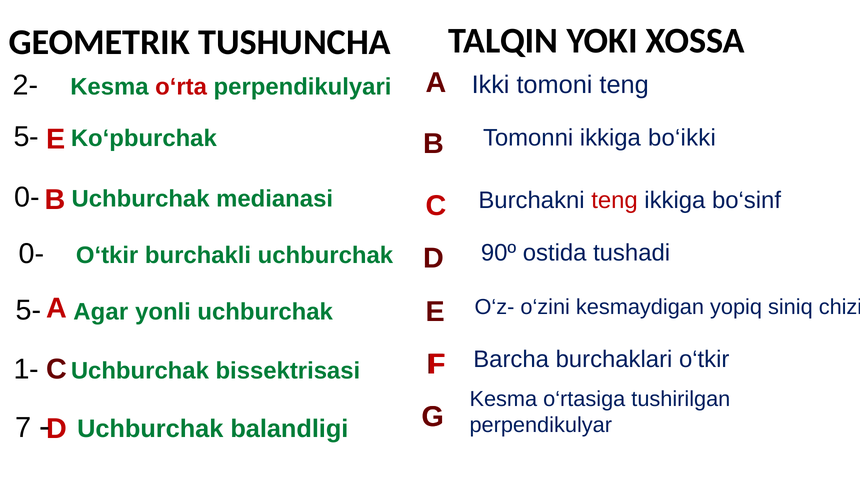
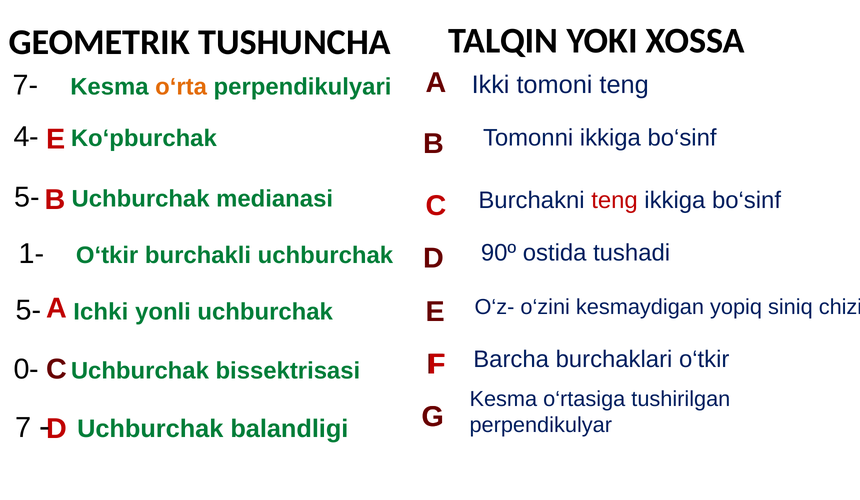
2-: 2- -> 7-
o‘rta colour: red -> orange
5- at (26, 137): 5- -> 4-
Tomonni ikkiga bo‘ikki: bo‘ikki -> bo‘sinf
0- at (27, 198): 0- -> 5-
0- at (31, 254): 0- -> 1-
Agar: Agar -> Ichki
1-: 1- -> 0-
